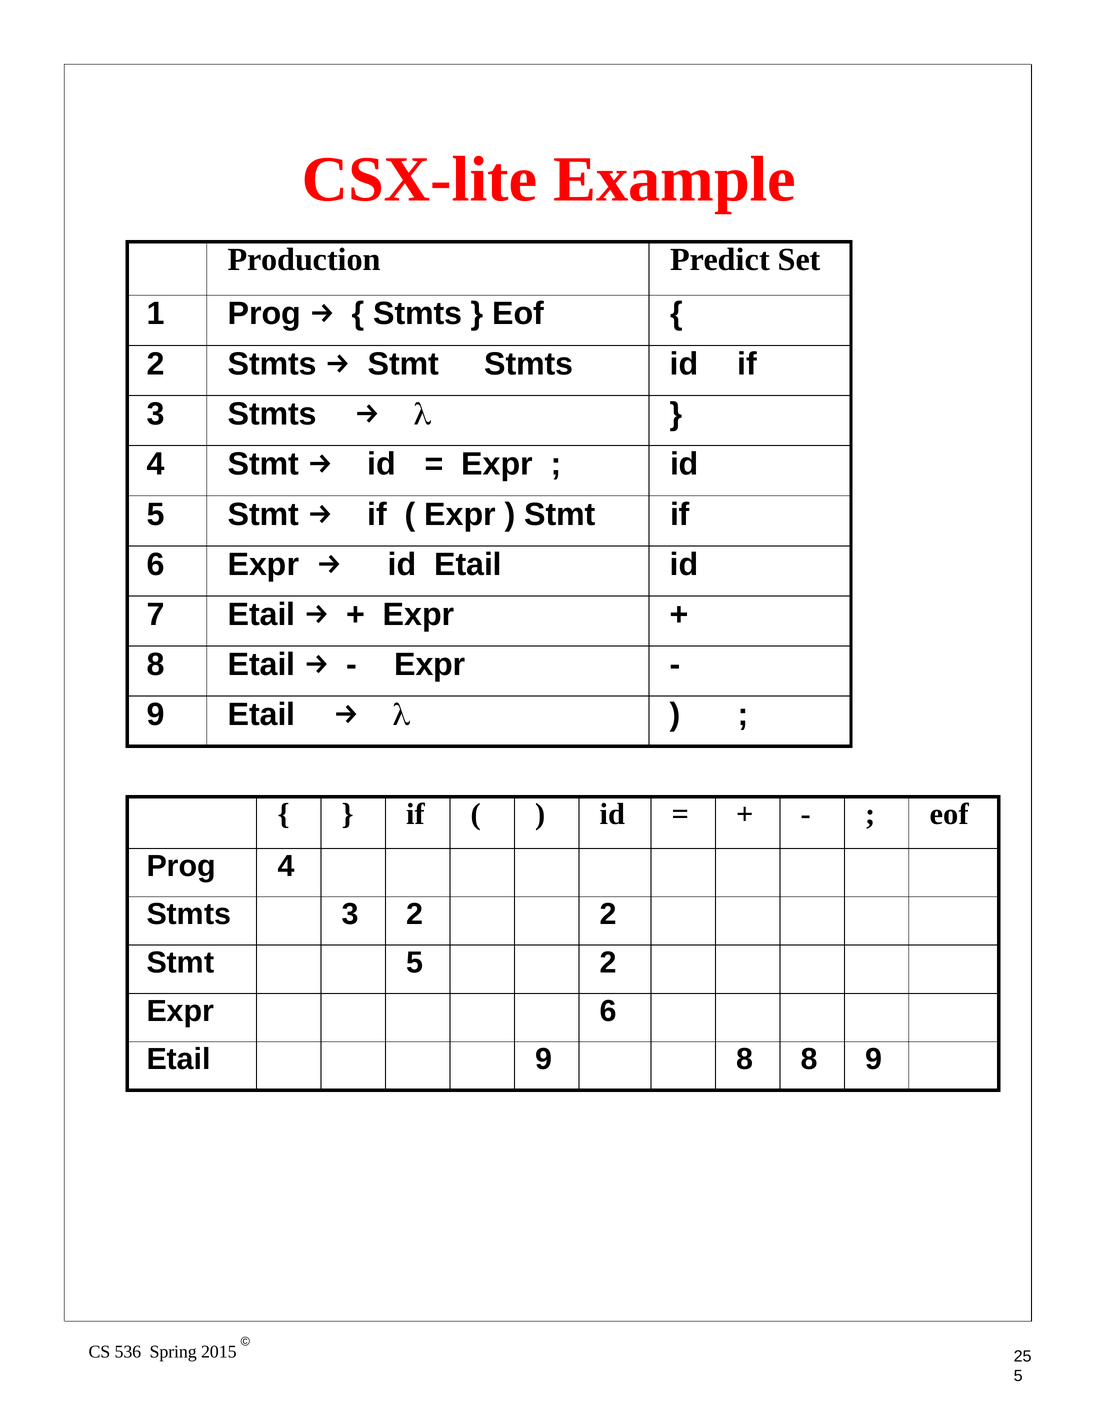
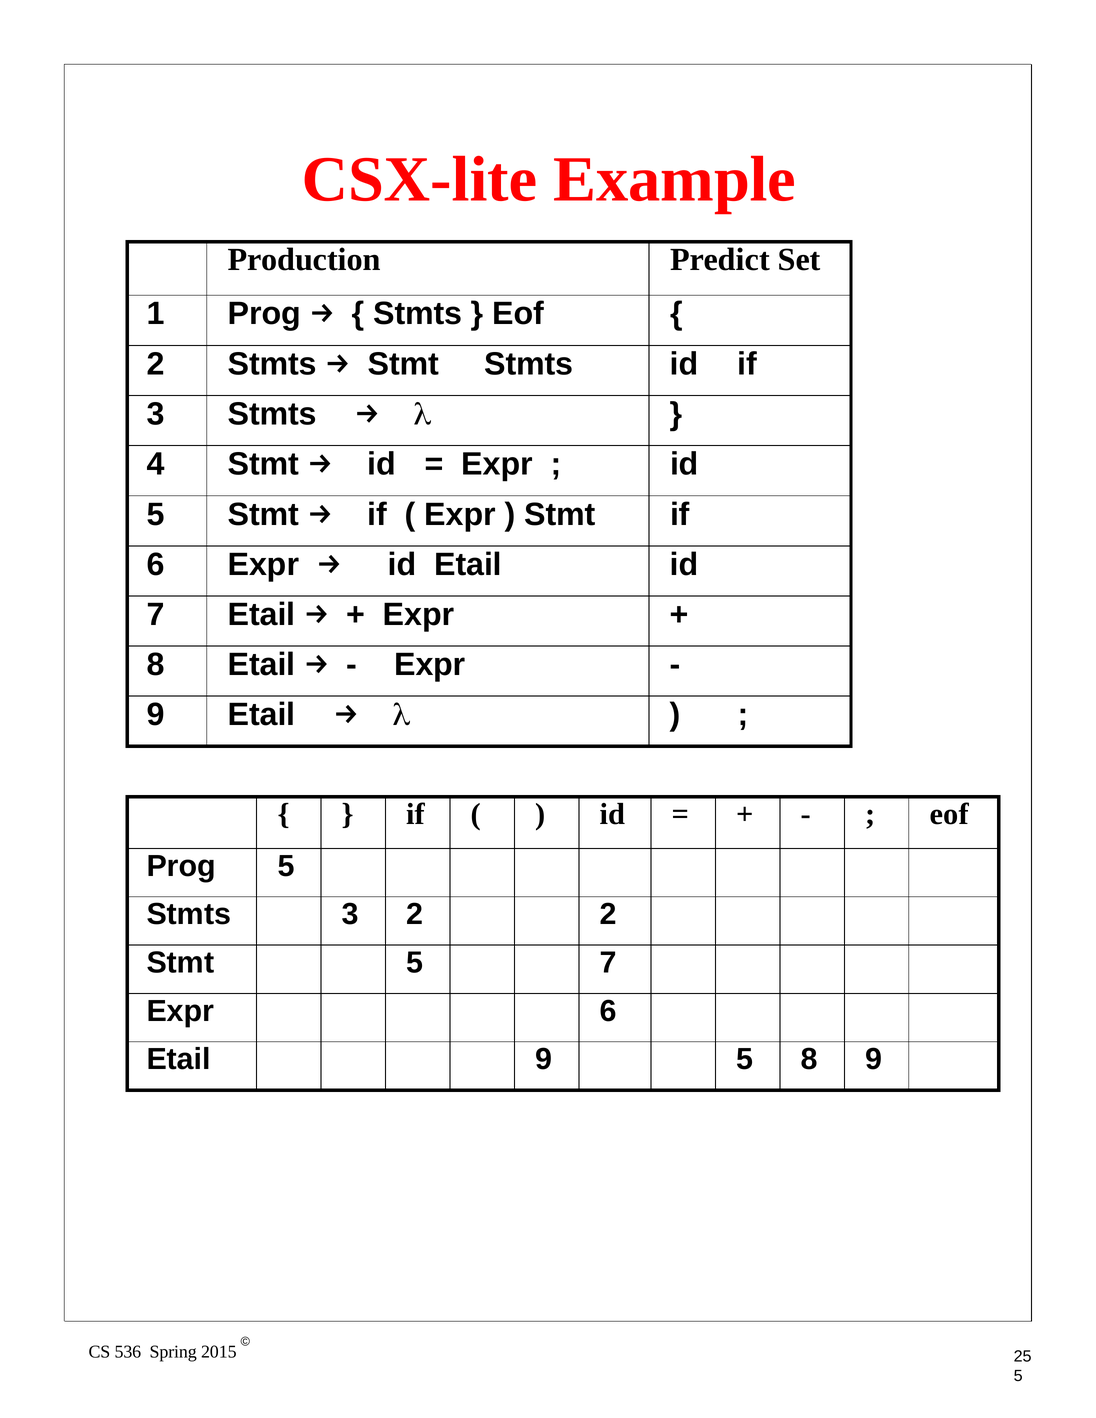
Prog 4: 4 -> 5
5 2: 2 -> 7
9 8: 8 -> 5
